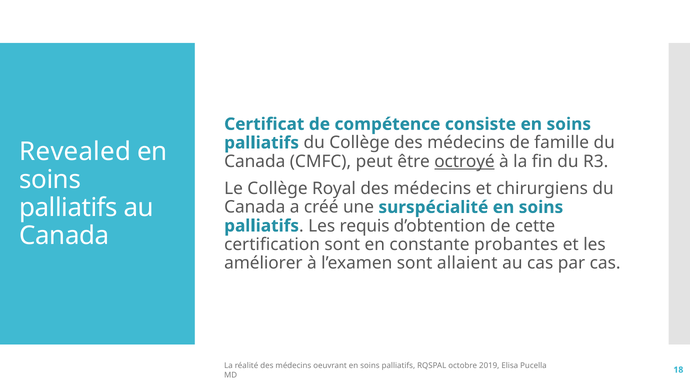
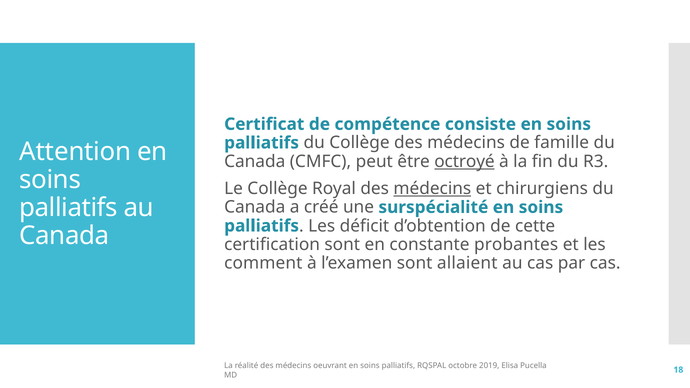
Revealed: Revealed -> Attention
médecins at (432, 189) underline: none -> present
requis: requis -> déficit
améliorer: améliorer -> comment
